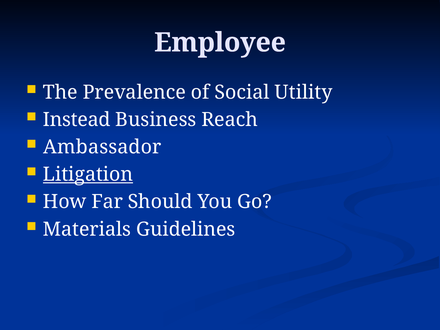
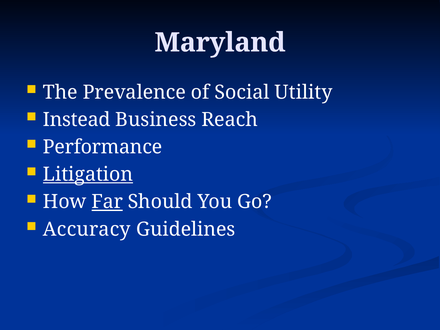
Employee: Employee -> Maryland
Ambassador: Ambassador -> Performance
Far underline: none -> present
Materials: Materials -> Accuracy
